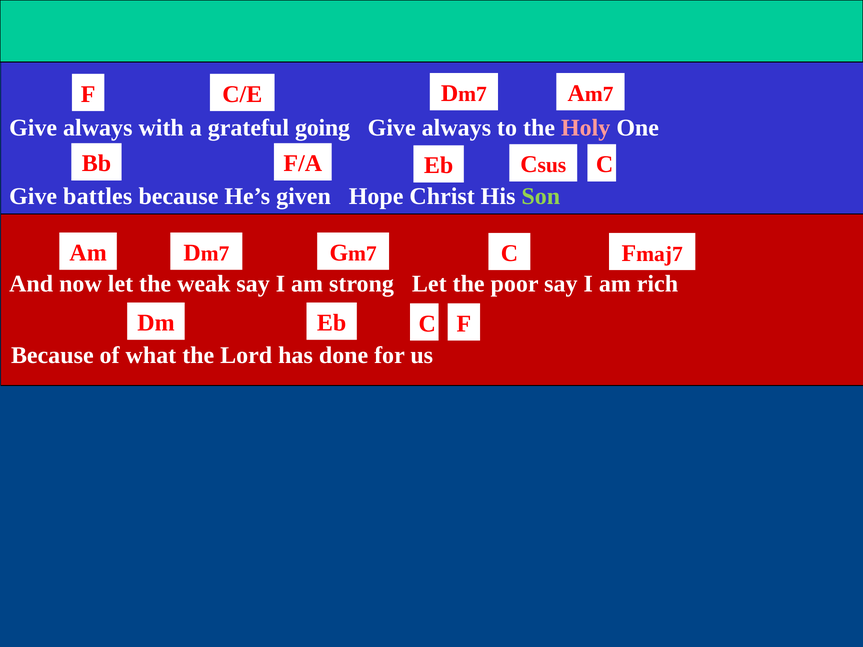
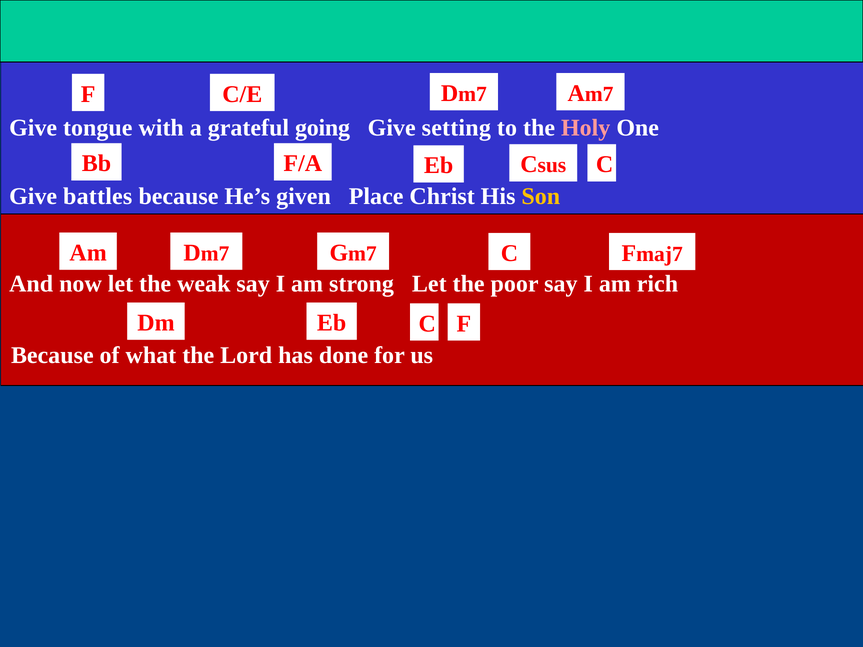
always at (98, 128): always -> tongue
always at (456, 128): always -> setting
Hope: Hope -> Place
Son colour: light green -> yellow
